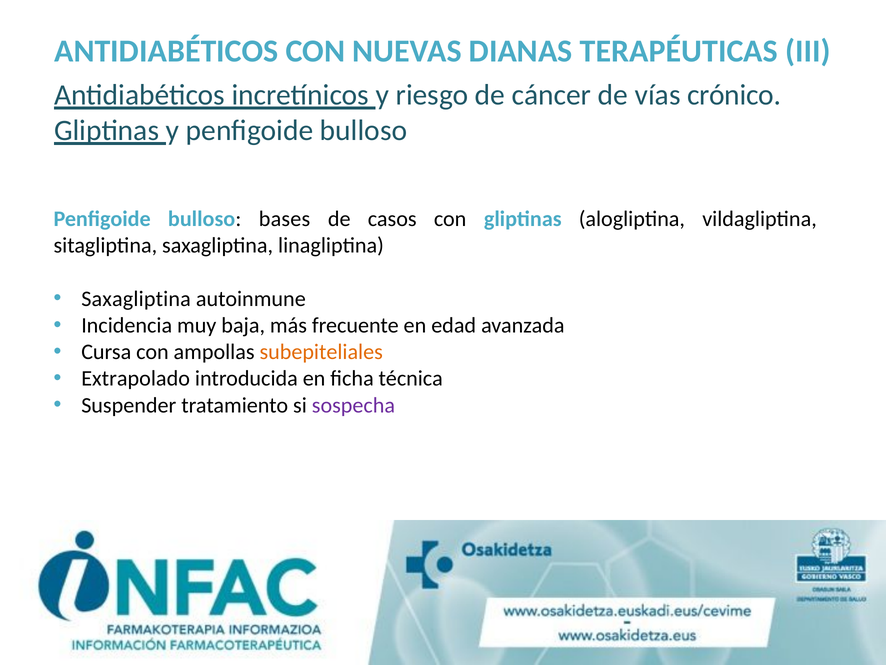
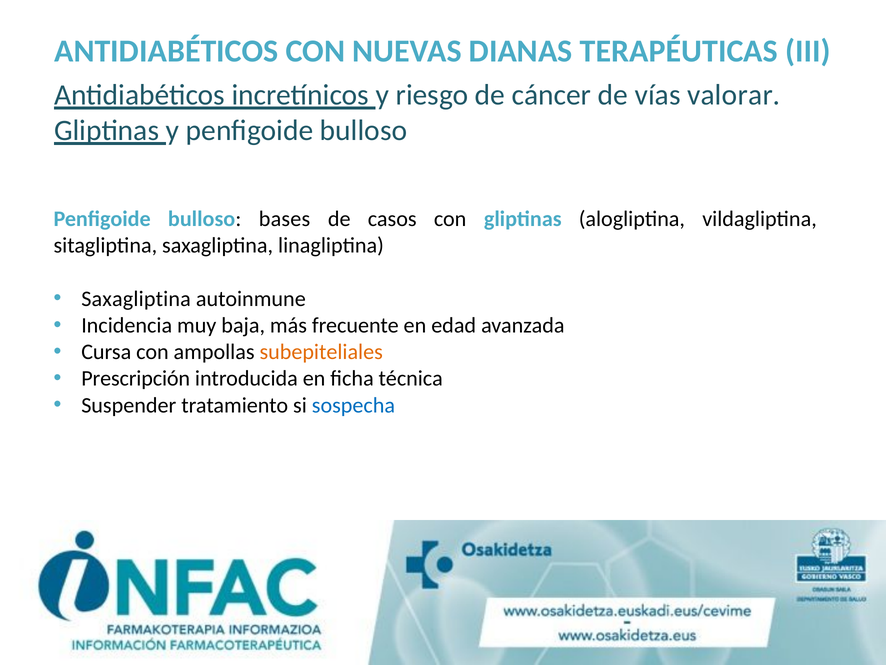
crónico: crónico -> valorar
Extrapolado: Extrapolado -> Prescripción
sospecha colour: purple -> blue
